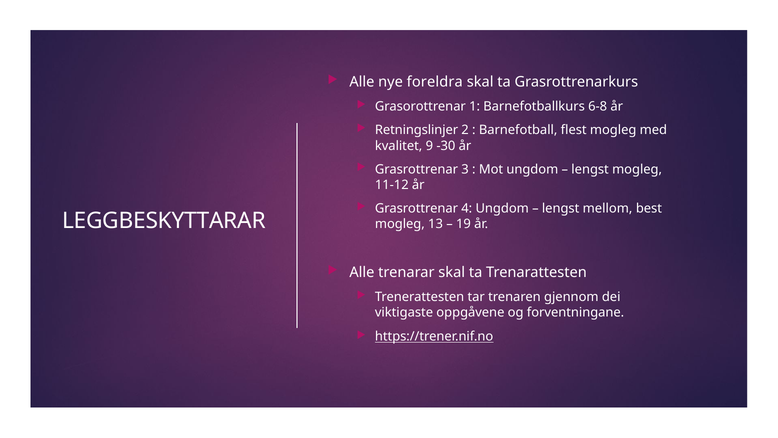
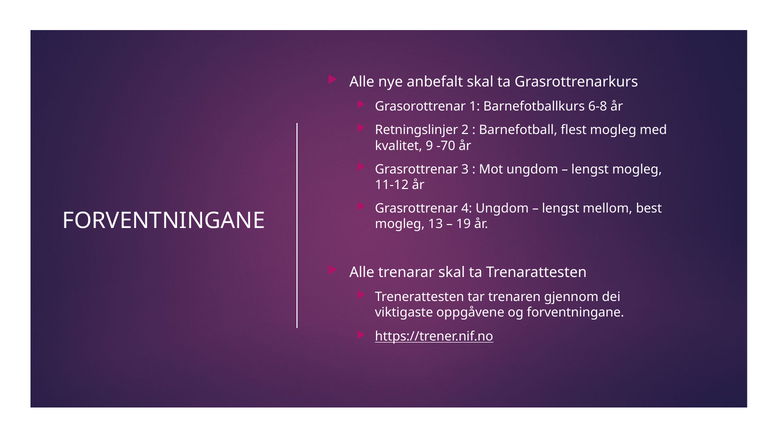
foreldra: foreldra -> anbefalt
-30: -30 -> -70
LEGGBESKYTTARAR at (164, 220): LEGGBESKYTTARAR -> FORVENTNINGANE
